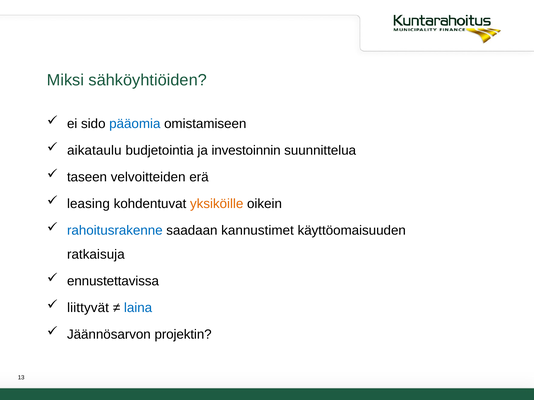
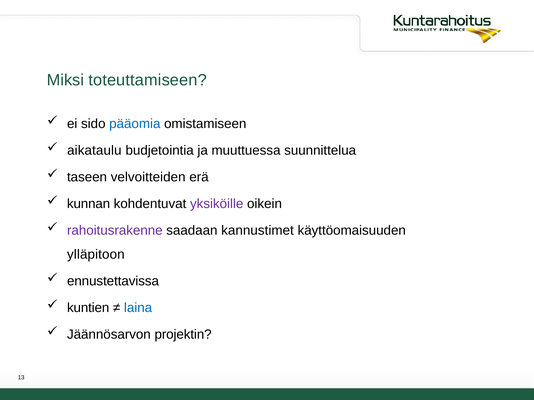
sähköyhtiöiden: sähköyhtiöiden -> toteuttamiseen
investoinnin: investoinnin -> muuttuessa
leasing: leasing -> kunnan
yksiköille colour: orange -> purple
rahoitusrakenne colour: blue -> purple
ratkaisuja: ratkaisuja -> ylläpitoon
liittyvät: liittyvät -> kuntien
